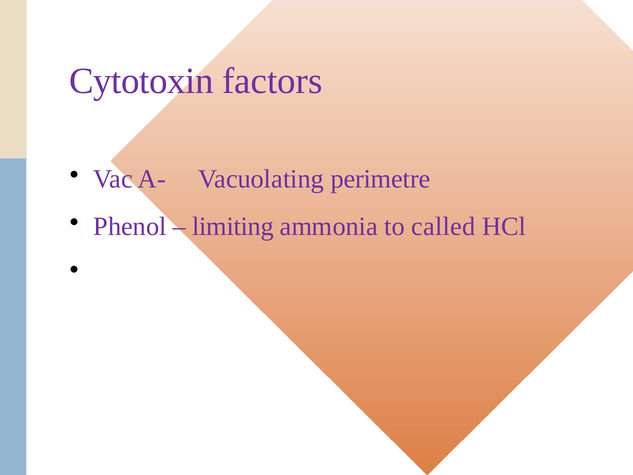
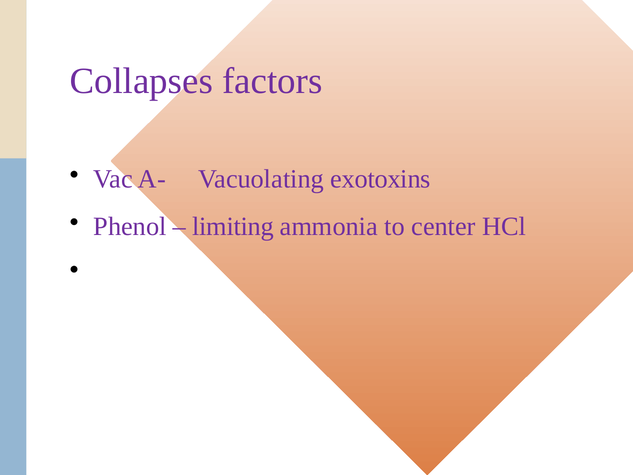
Cytotoxin: Cytotoxin -> Collapses
perimetre: perimetre -> exotoxins
called: called -> center
